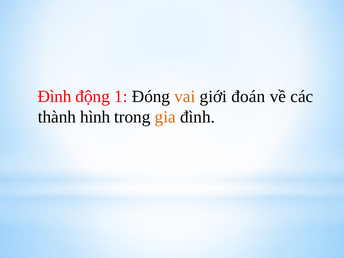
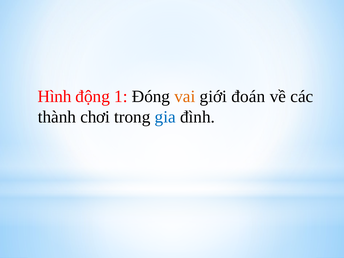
Đình at (55, 96): Đình -> Hình
hình: hình -> chơi
gia colour: orange -> blue
